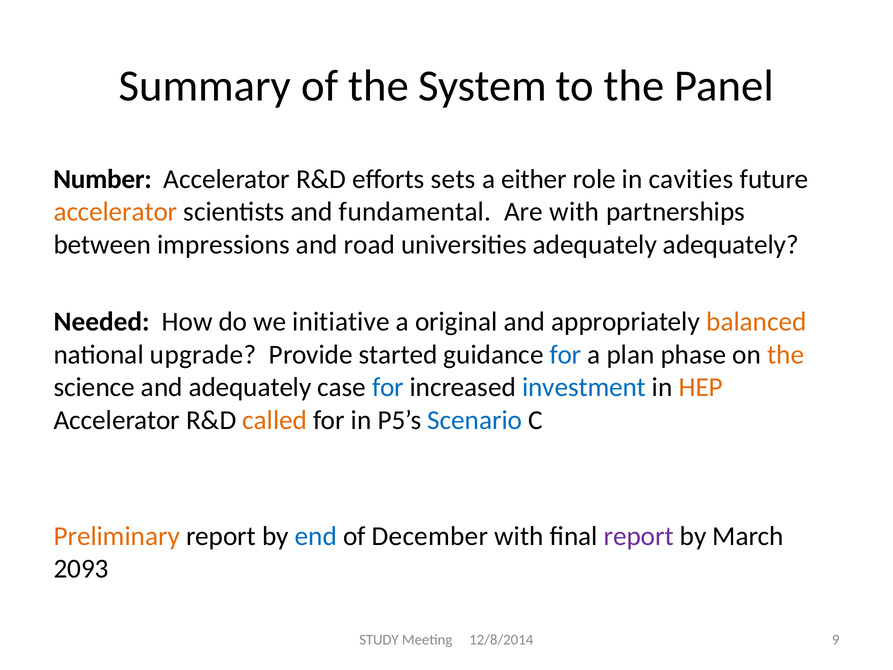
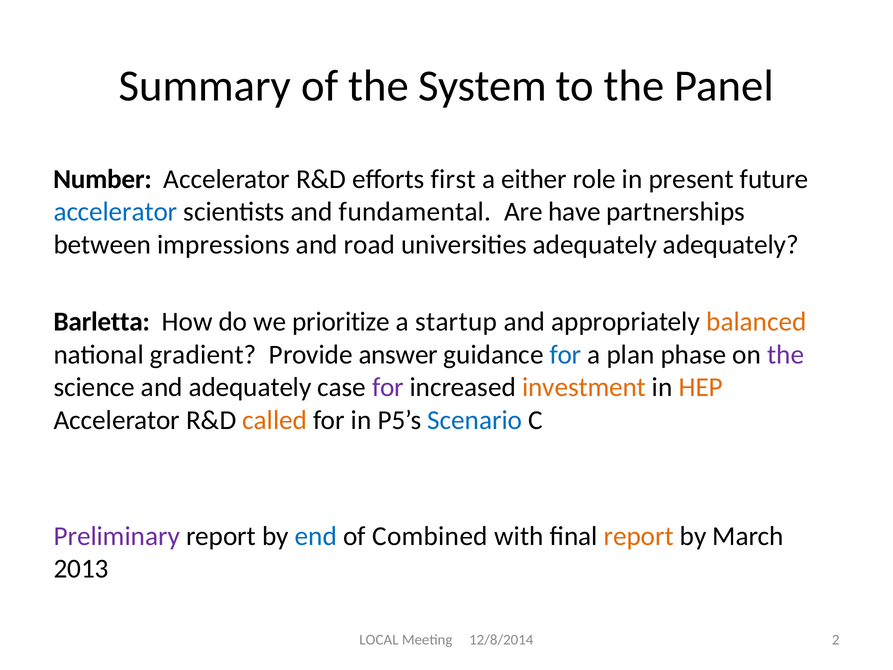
sets: sets -> first
cavities: cavities -> present
accelerator at (115, 212) colour: orange -> blue
Are with: with -> have
Needed: Needed -> Barletta
initiative: initiative -> prioritize
original: original -> startup
upgrade: upgrade -> gradient
started: started -> answer
the at (786, 355) colour: orange -> purple
for at (388, 387) colour: blue -> purple
investment colour: blue -> orange
Preliminary colour: orange -> purple
December: December -> Combined
report at (639, 536) colour: purple -> orange
2093: 2093 -> 2013
STUDY: STUDY -> LOCAL
9: 9 -> 2
